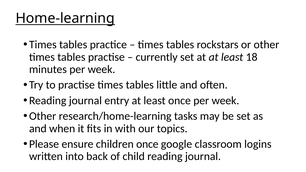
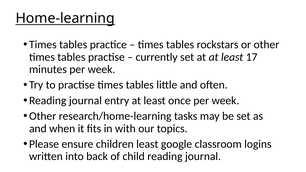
18: 18 -> 17
children once: once -> least
